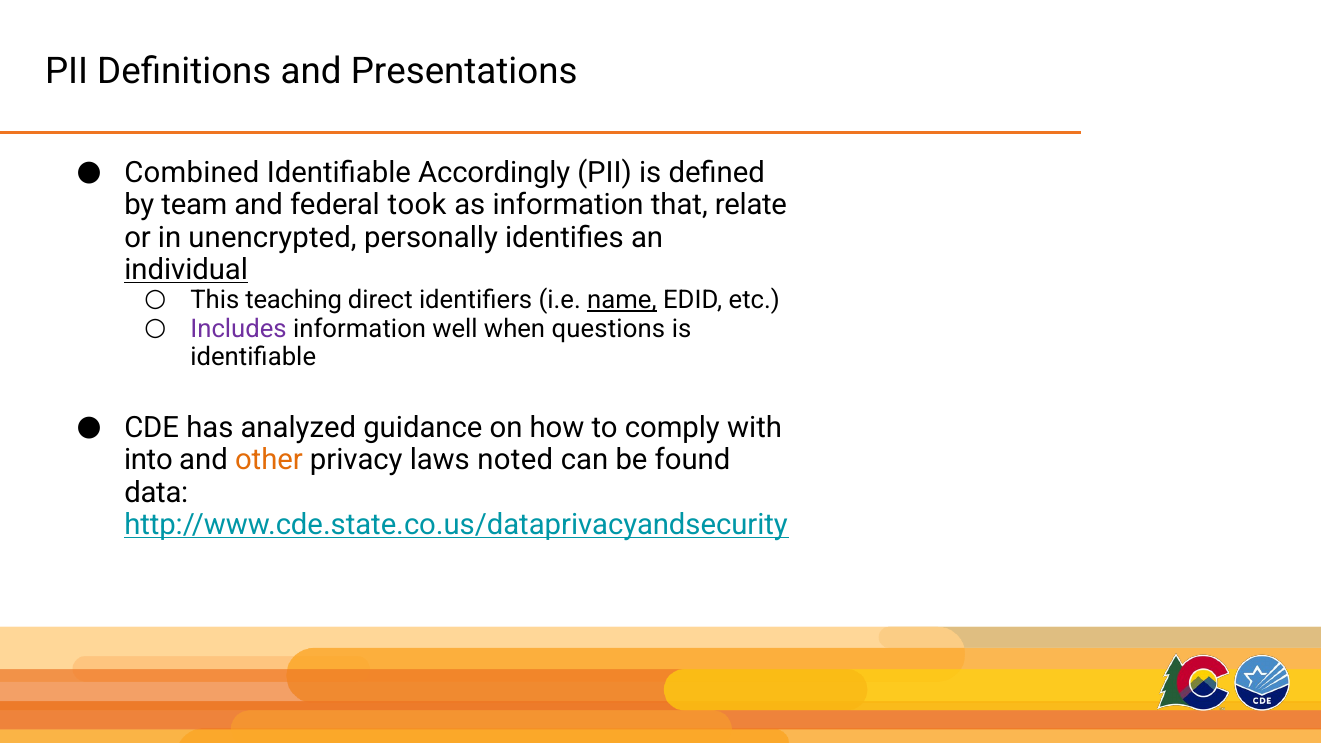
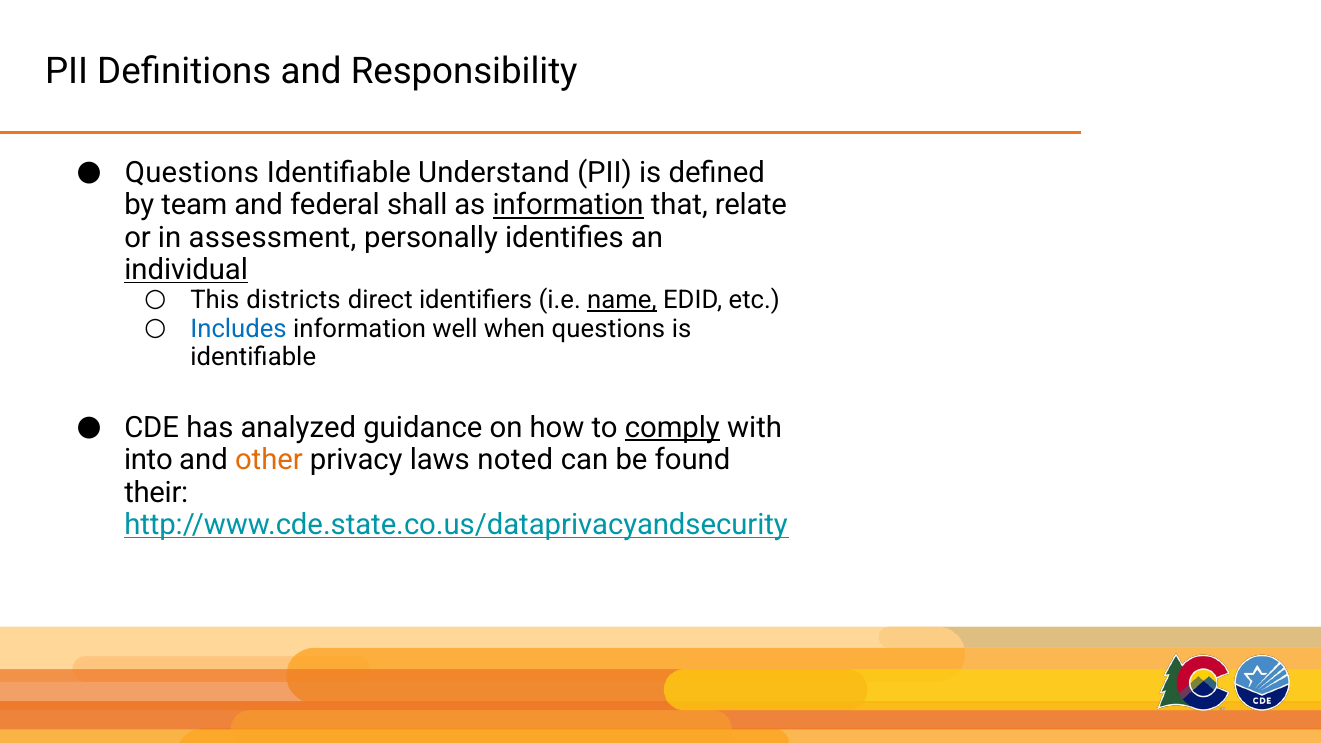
Presentations: Presentations -> Responsibility
Combined at (192, 173): Combined -> Questions
Accordingly: Accordingly -> Understand
took: took -> shall
information at (568, 205) underline: none -> present
unencrypted: unencrypted -> assessment
teaching: teaching -> districts
Includes colour: purple -> blue
comply underline: none -> present
data: data -> their
